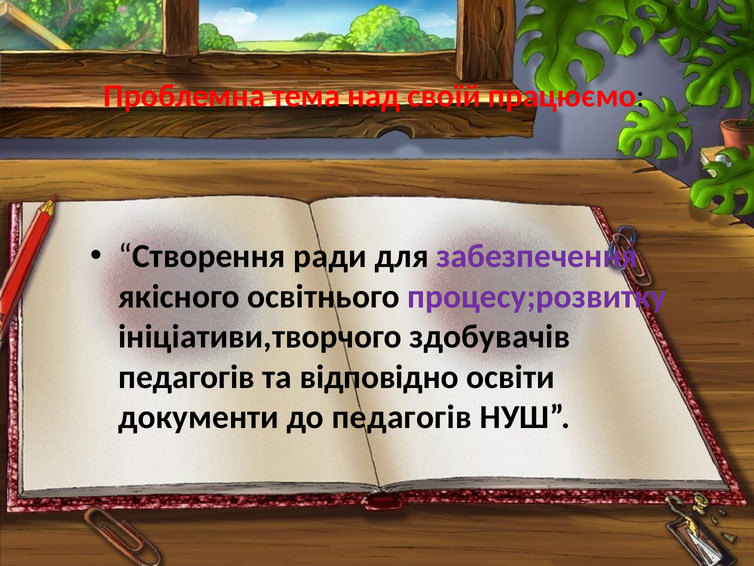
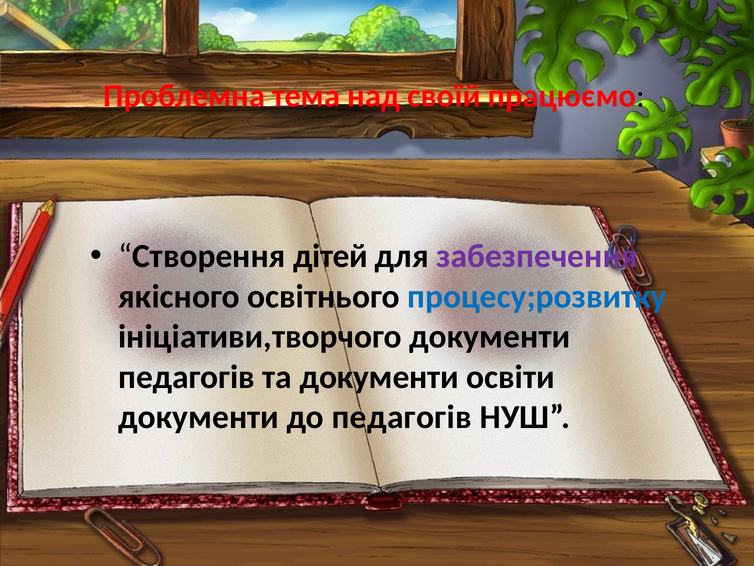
ради: ради -> дітей
процесу;розвитку colour: purple -> blue
ініціативи,творчого здобувачів: здобувачів -> документи
та відповідно: відповідно -> документи
